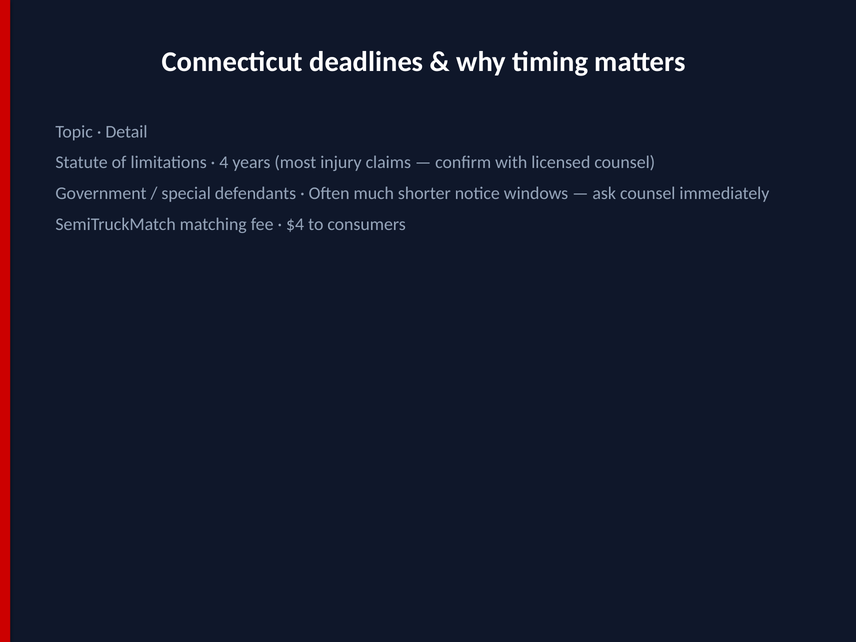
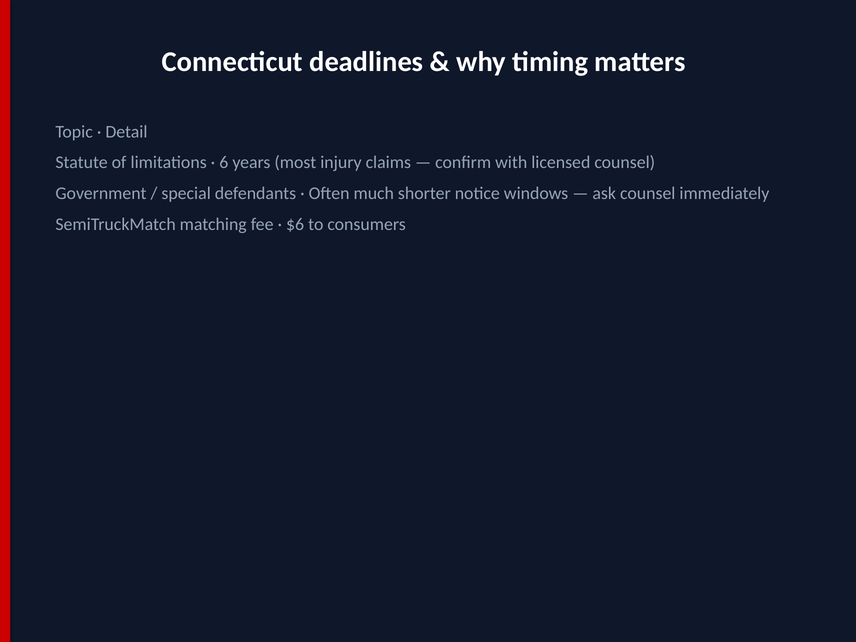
4: 4 -> 6
$4: $4 -> $6
